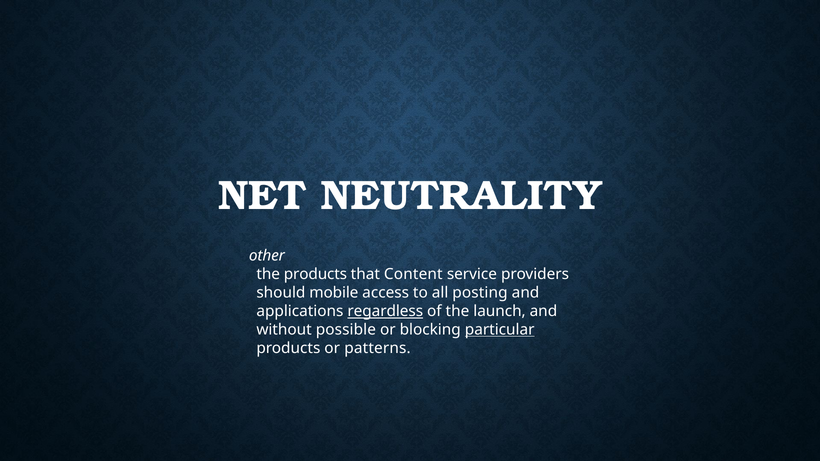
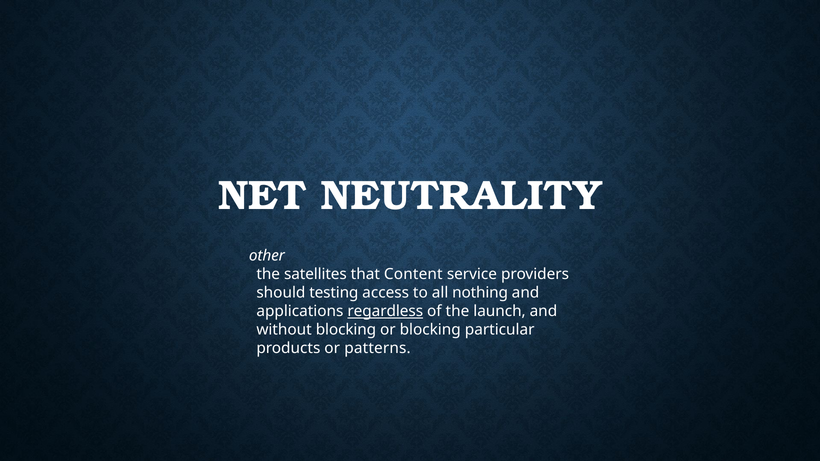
the products: products -> satellites
mobile: mobile -> testing
posting: posting -> nothing
without possible: possible -> blocking
particular underline: present -> none
